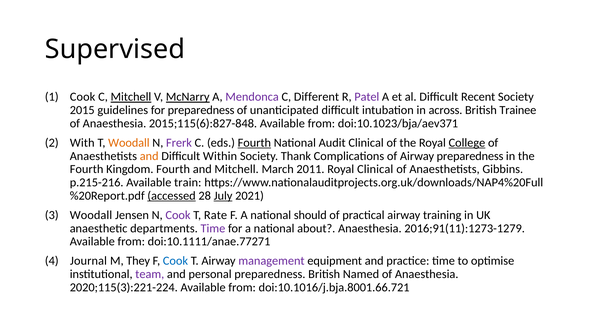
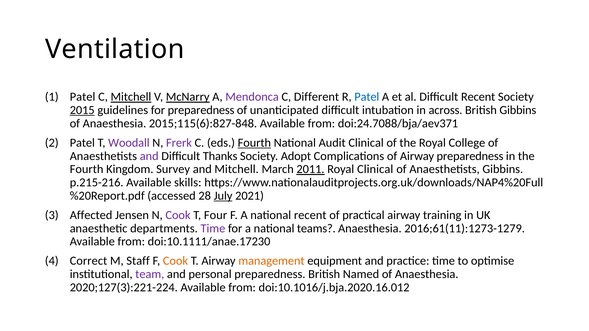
Supervised: Supervised -> Ventilation
Cook at (83, 97): Cook -> Patel
Patel at (367, 97) colour: purple -> blue
2015 underline: none -> present
British Trainee: Trainee -> Gibbins
doi:10.1023/bja/aev371: doi:10.1023/bja/aev371 -> doi:24.7088/bja/aev371
With at (82, 143): With -> Patel
Woodall at (129, 143) colour: orange -> purple
College underline: present -> none
and at (149, 156) colour: orange -> purple
Within: Within -> Thanks
Thank: Thank -> Adopt
Kingdom Fourth: Fourth -> Survey
2011 underline: none -> present
train: train -> skills
accessed underline: present -> none
Woodall at (91, 215): Woodall -> Affected
Rate: Rate -> Four
national should: should -> recent
about: about -> teams
2016;91(11):1273-1279: 2016;91(11):1273-1279 -> 2016;61(11):1273-1279
doi:10.1111/anae.77271: doi:10.1111/anae.77271 -> doi:10.1111/anae.17230
Journal: Journal -> Correct
They: They -> Staff
Cook at (175, 261) colour: blue -> orange
management colour: purple -> orange
2020;115(3):221-224: 2020;115(3):221-224 -> 2020;127(3):221-224
doi:10.1016/j.bja.8001.66.721: doi:10.1016/j.bja.8001.66.721 -> doi:10.1016/j.bja.2020.16.012
